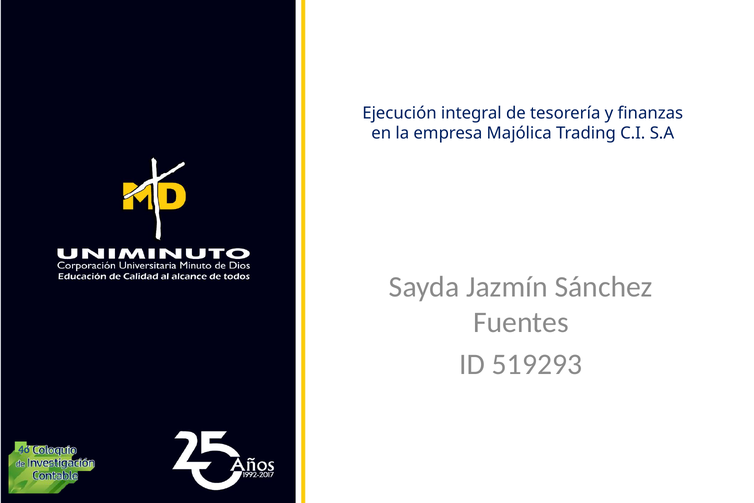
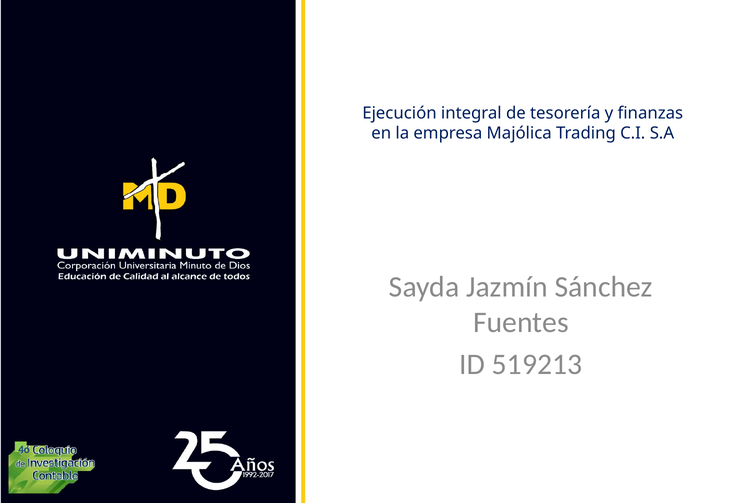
519293: 519293 -> 519213
